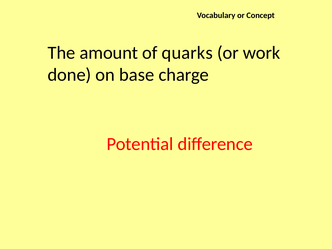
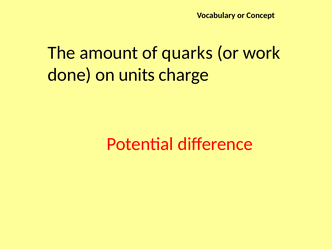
base: base -> units
